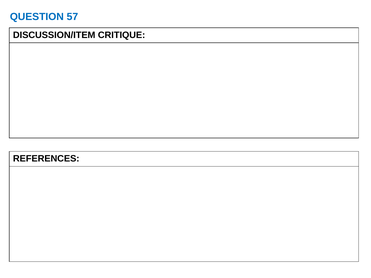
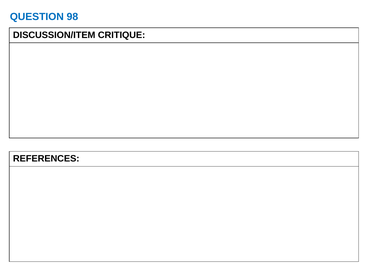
57: 57 -> 98
